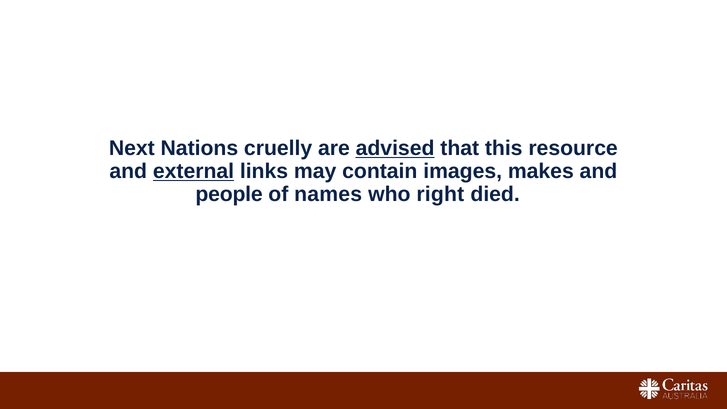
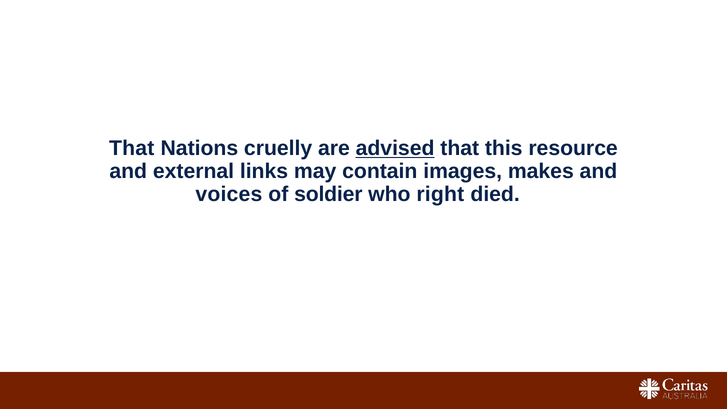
Next at (132, 148): Next -> That
external underline: present -> none
people: people -> voices
names: names -> soldier
